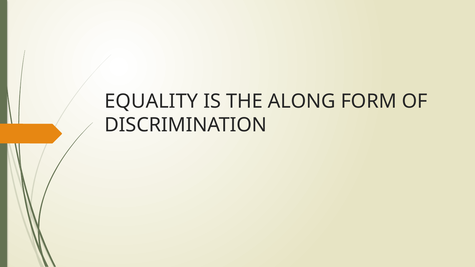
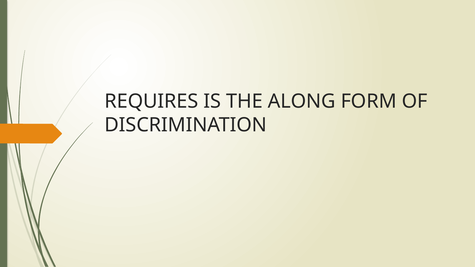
EQUALITY: EQUALITY -> REQUIRES
